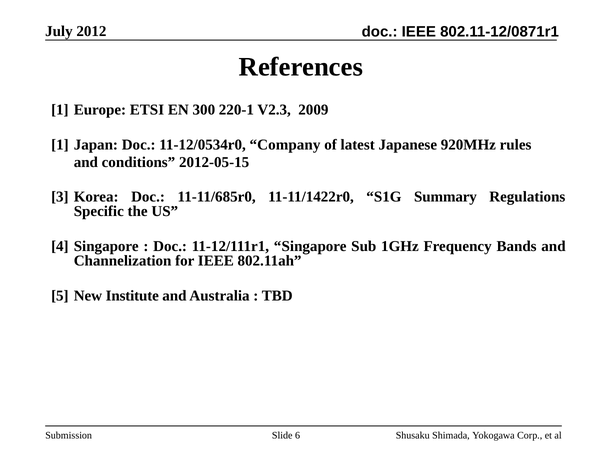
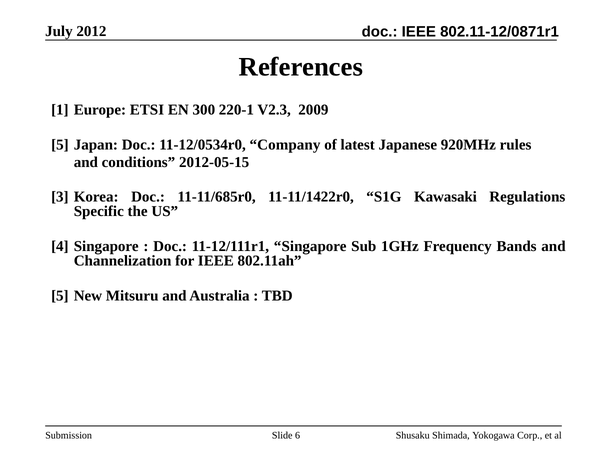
1 at (60, 145): 1 -> 5
Summary: Summary -> Kawasaki
Institute: Institute -> Mitsuru
